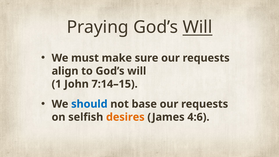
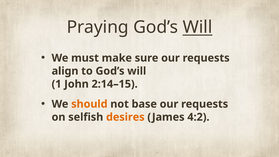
7:14–15: 7:14–15 -> 2:14–15
should colour: blue -> orange
4:6: 4:6 -> 4:2
